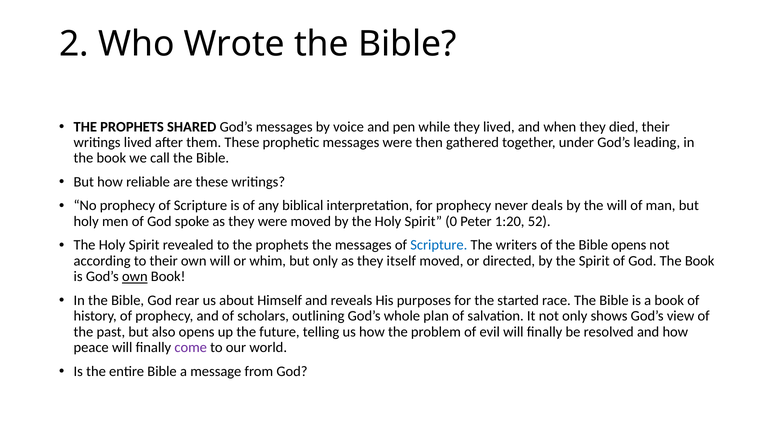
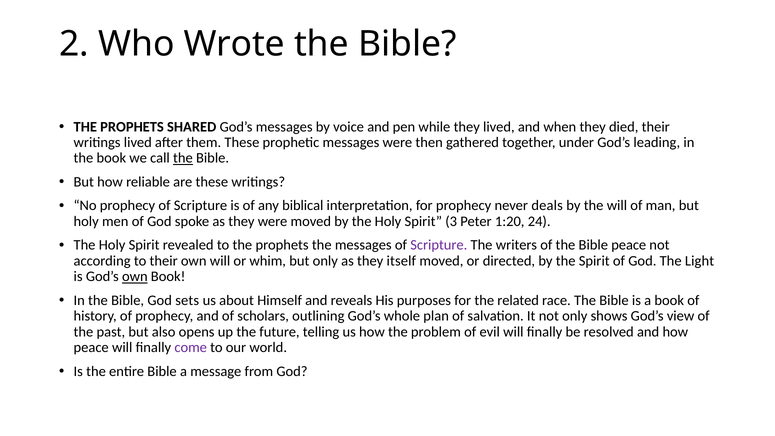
the at (183, 158) underline: none -> present
0: 0 -> 3
52: 52 -> 24
Scripture at (439, 245) colour: blue -> purple
Bible opens: opens -> peace
God The Book: Book -> Light
rear: rear -> sets
started: started -> related
